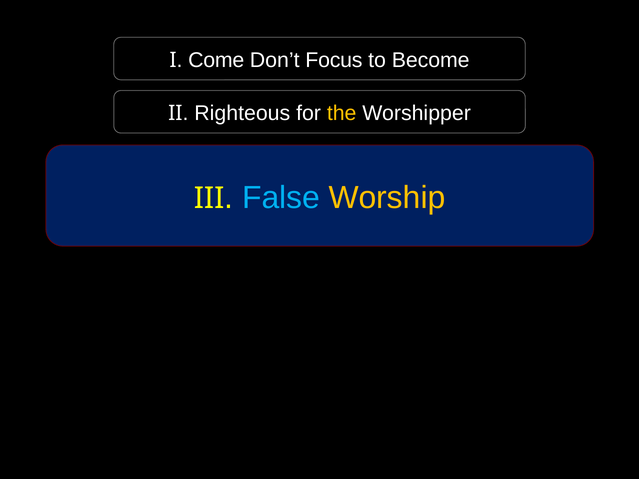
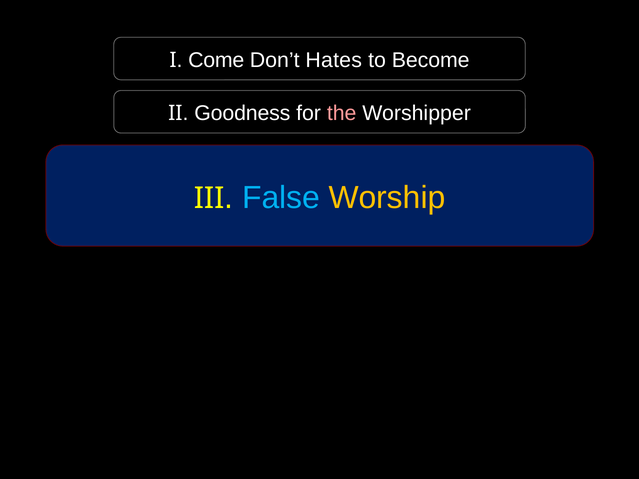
Focus: Focus -> Hates
Righteous: Righteous -> Goodness
the colour: yellow -> pink
